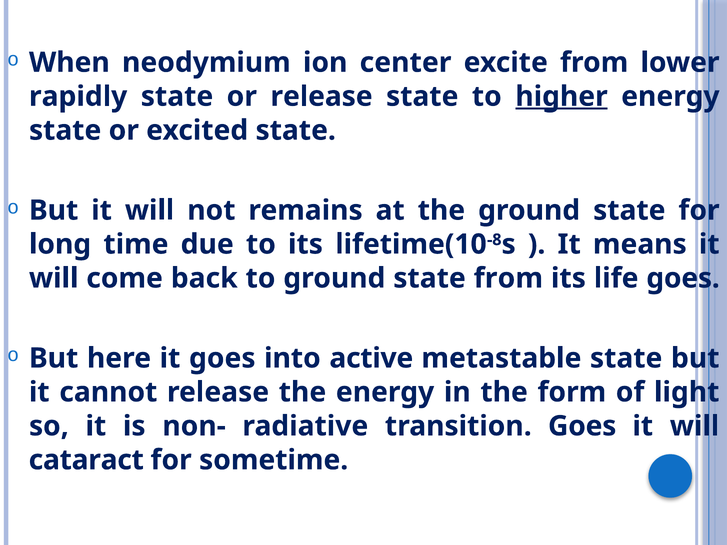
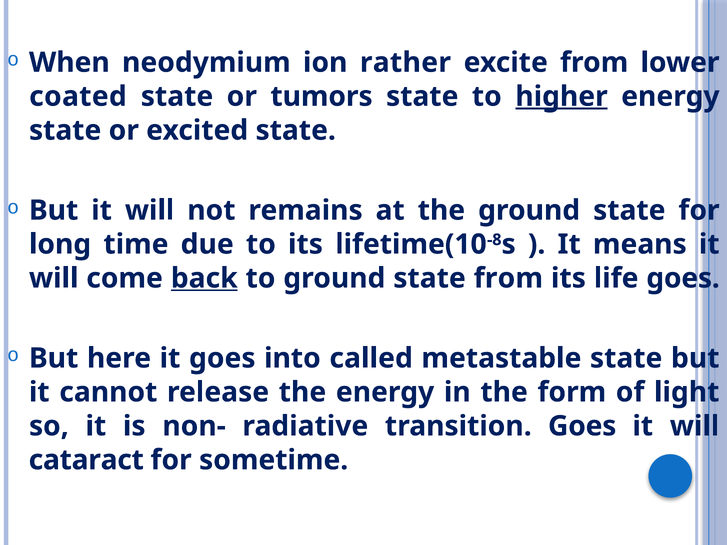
center: center -> rather
rapidly: rapidly -> coated
or release: release -> tumors
back underline: none -> present
active: active -> called
